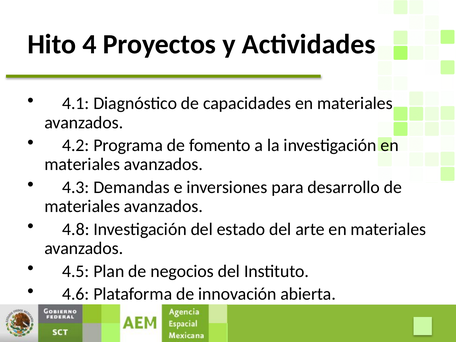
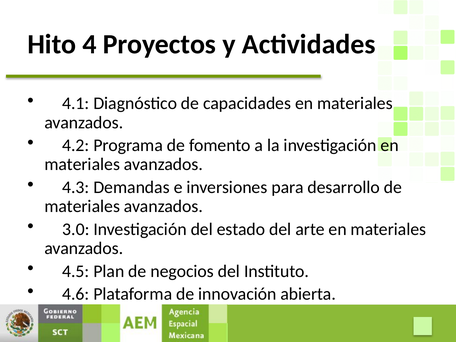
4.8: 4.8 -> 3.0
